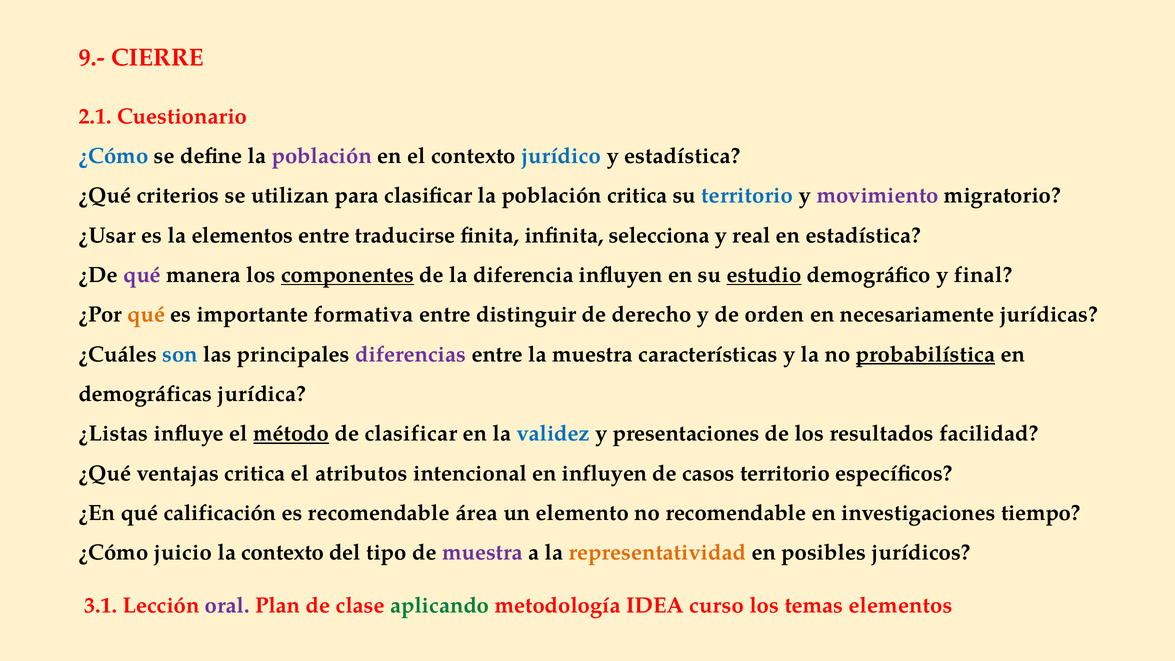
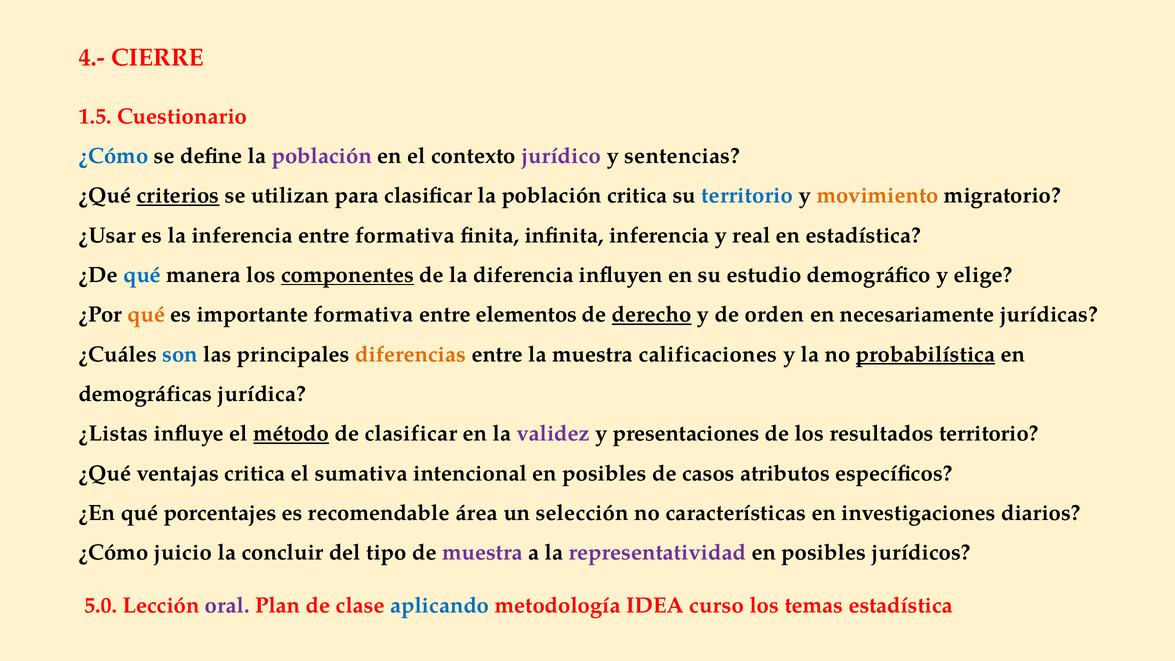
9.-: 9.- -> 4.-
2.1: 2.1 -> 1.5
jurídico colour: blue -> purple
y estadística: estadística -> sentencias
criterios underline: none -> present
movimiento colour: purple -> orange
la elementos: elementos -> inferencia
entre traducirse: traducirse -> formativa
infinita selecciona: selecciona -> inferencia
qué at (142, 275) colour: purple -> blue
estudio underline: present -> none
final: final -> elige
distinguir: distinguir -> elementos
derecho underline: none -> present
diferencias colour: purple -> orange
características: características -> calificaciones
validez colour: blue -> purple
resultados facilidad: facilidad -> territorio
atributos: atributos -> sumativa
intencional en influyen: influyen -> posibles
casos territorio: territorio -> atributos
calificación: calificación -> porcentajes
elemento: elemento -> selección
no recomendable: recomendable -> características
tiempo: tiempo -> diarios
la contexto: contexto -> concluir
representatividad colour: orange -> purple
3.1: 3.1 -> 5.0
aplicando colour: green -> blue
temas elementos: elementos -> estadística
